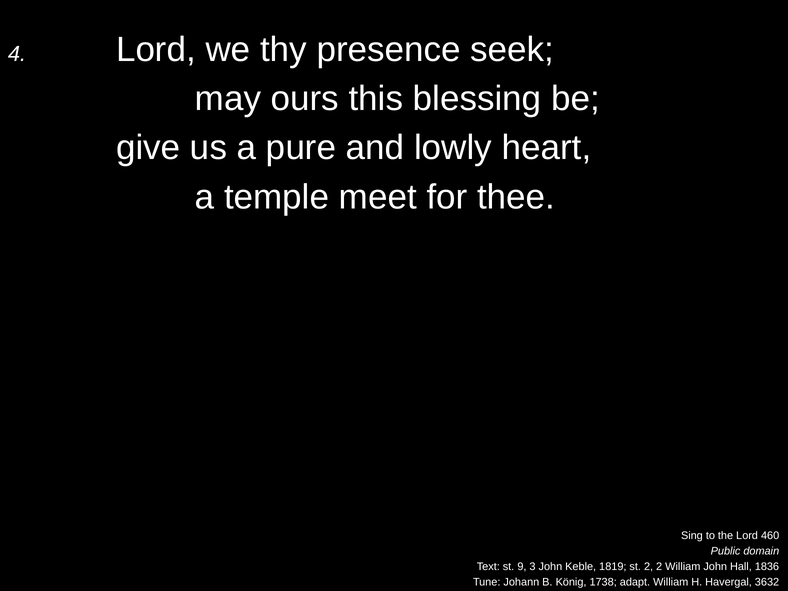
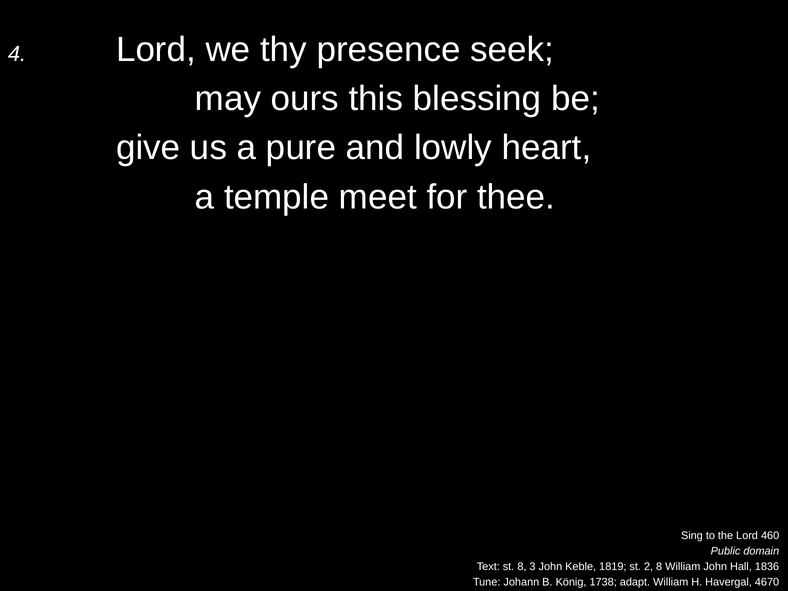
st 9: 9 -> 8
2 2: 2 -> 8
3632: 3632 -> 4670
